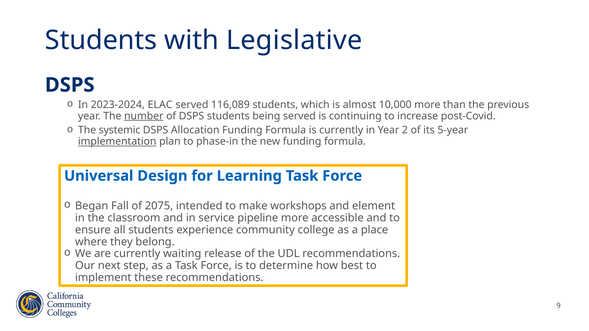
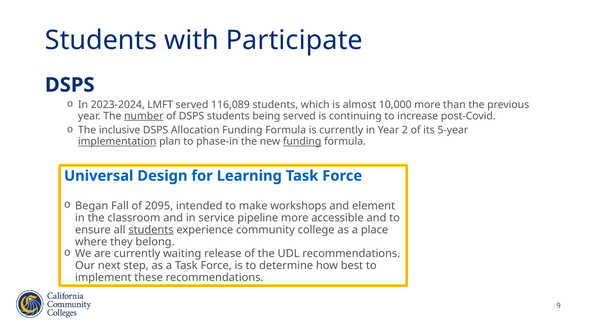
Legislative: Legislative -> Participate
ELAC: ELAC -> LMFT
systemic: systemic -> inclusive
funding at (302, 142) underline: none -> present
2075: 2075 -> 2095
students at (151, 230) underline: none -> present
